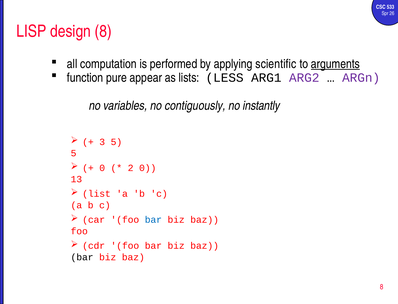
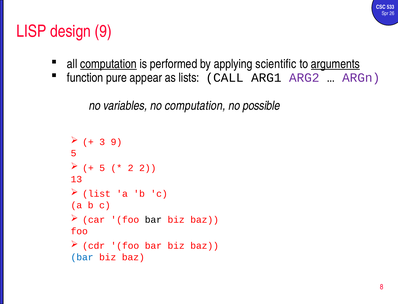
design 8: 8 -> 9
computation at (108, 64) underline: none -> present
LESS: LESS -> CALL
no contiguously: contiguously -> computation
instantly: instantly -> possible
3 5: 5 -> 9
0 at (102, 167): 0 -> 5
2 0: 0 -> 2
bar at (153, 219) colour: blue -> black
bar at (82, 257) colour: black -> blue
